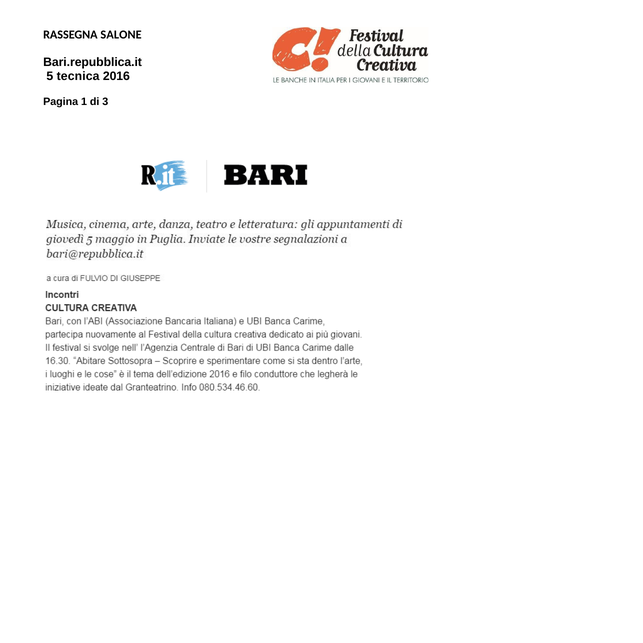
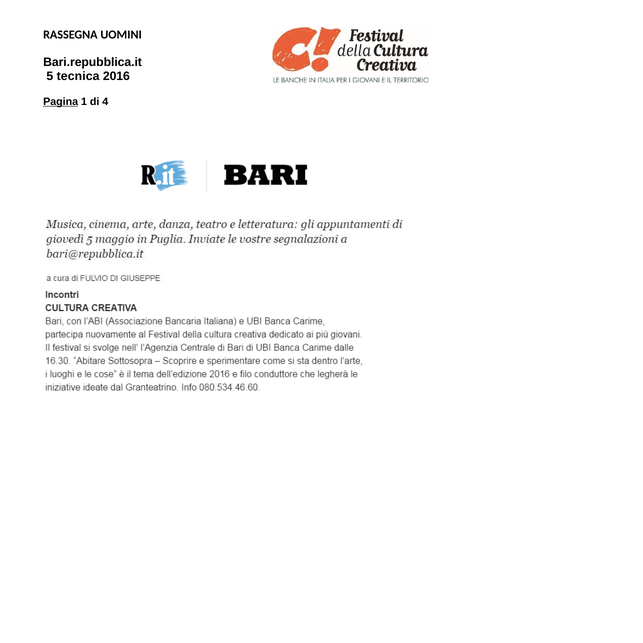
SALONE: SALONE -> UOMINI
Pagina underline: none -> present
3: 3 -> 4
